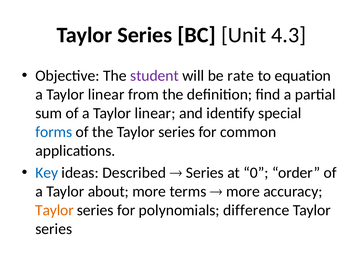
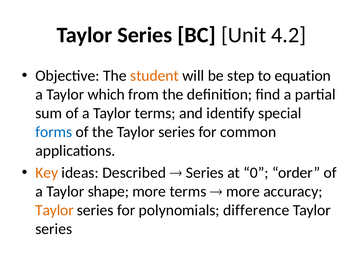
4.3: 4.3 -> 4.2
student colour: purple -> orange
rate: rate -> step
linear at (106, 95): linear -> which
of a Taylor linear: linear -> terms
Key colour: blue -> orange
about: about -> shape
